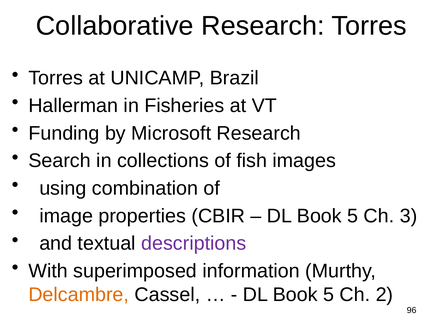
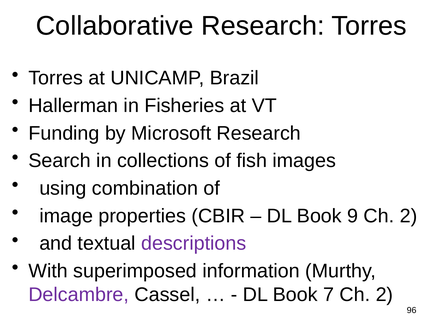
5 at (353, 216): 5 -> 9
3 at (409, 216): 3 -> 2
Delcambre colour: orange -> purple
5 at (329, 295): 5 -> 7
